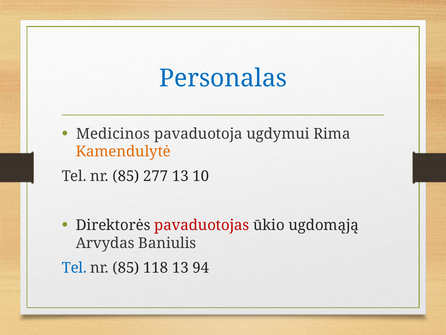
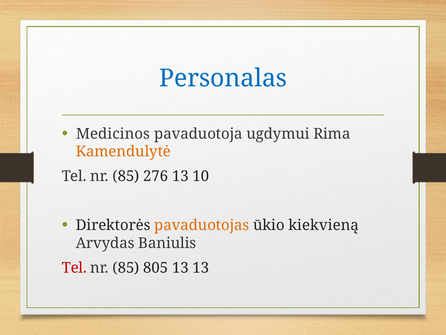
277: 277 -> 276
pavaduotojas colour: red -> orange
ugdomąją: ugdomąją -> kiekvieną
Tel at (74, 267) colour: blue -> red
118: 118 -> 805
13 94: 94 -> 13
